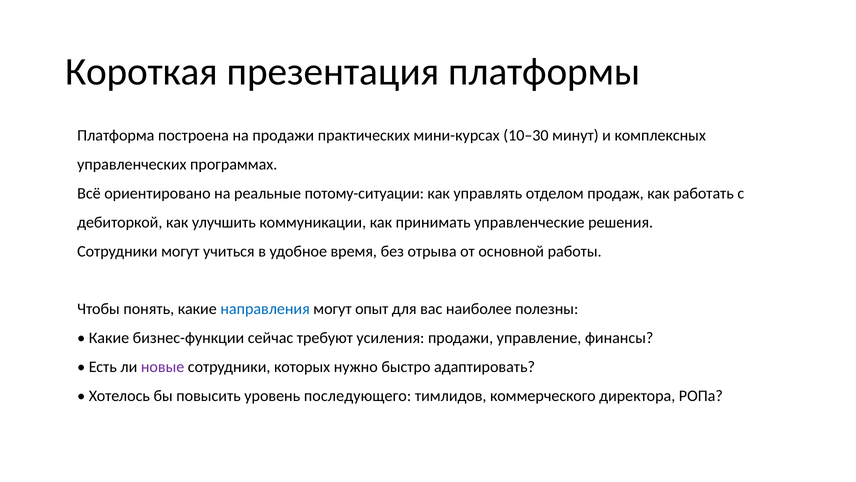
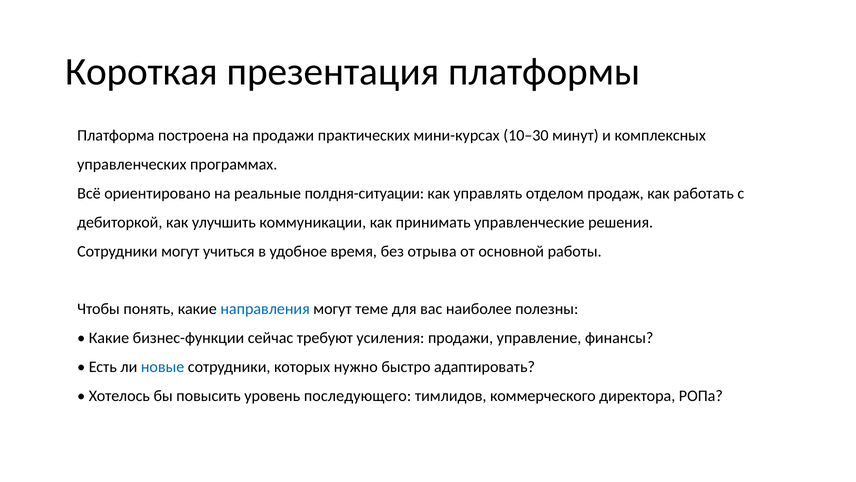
потому-ситуации: потому-ситуации -> полдня-ситуации
опыт: опыт -> теме
новые colour: purple -> blue
